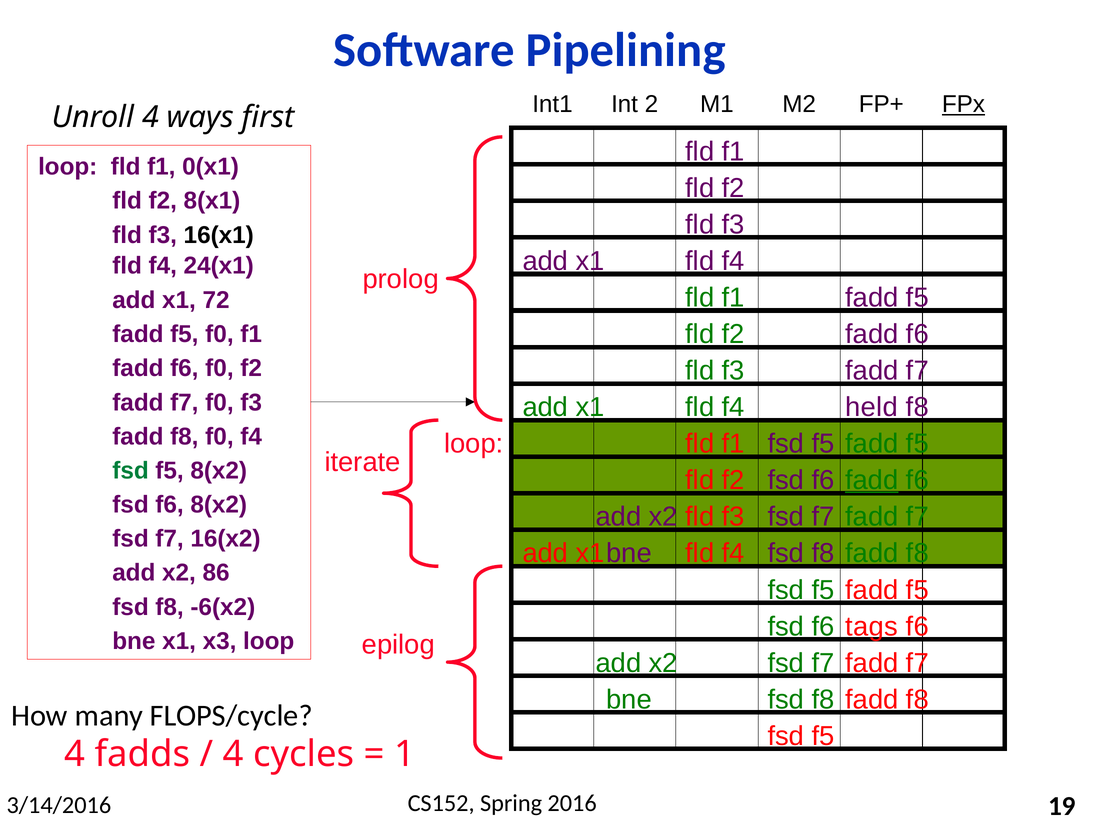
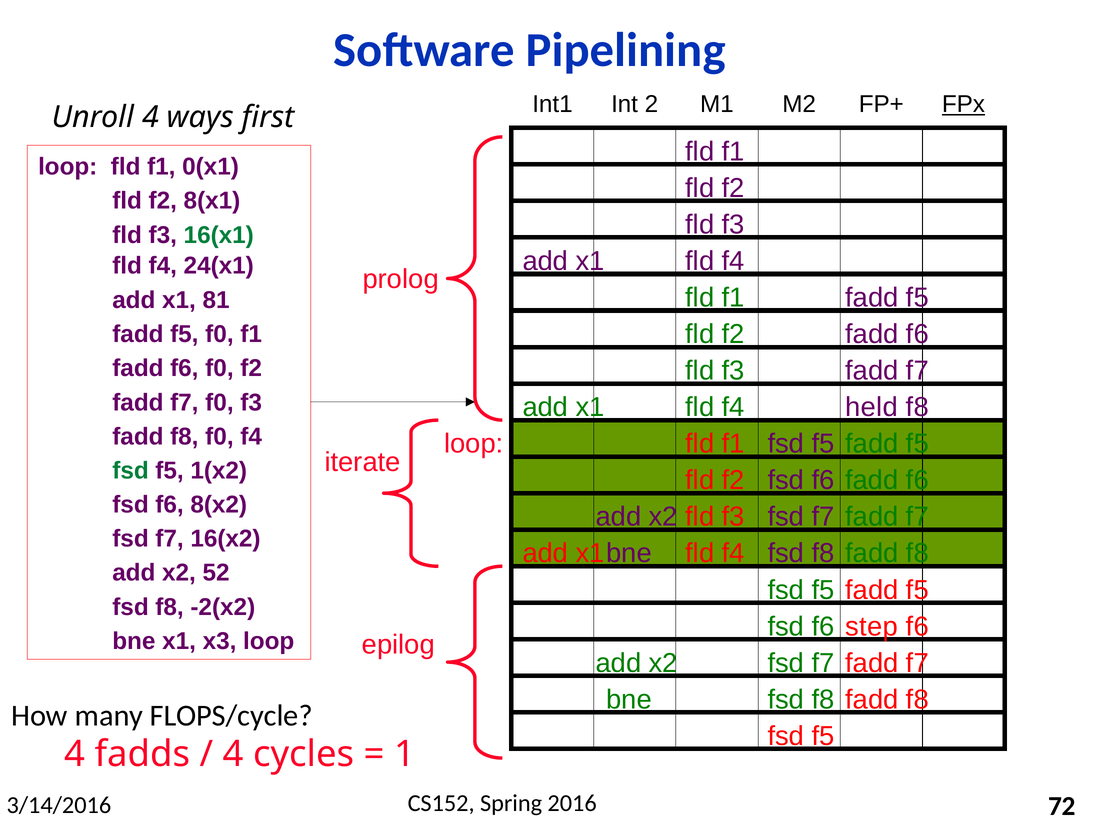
16(x1 colour: black -> green
72: 72 -> 81
f5 8(x2: 8(x2 -> 1(x2
fadd at (872, 480) underline: present -> none
86: 86 -> 52
-6(x2: -6(x2 -> -2(x2
tags: tags -> step
19: 19 -> 72
